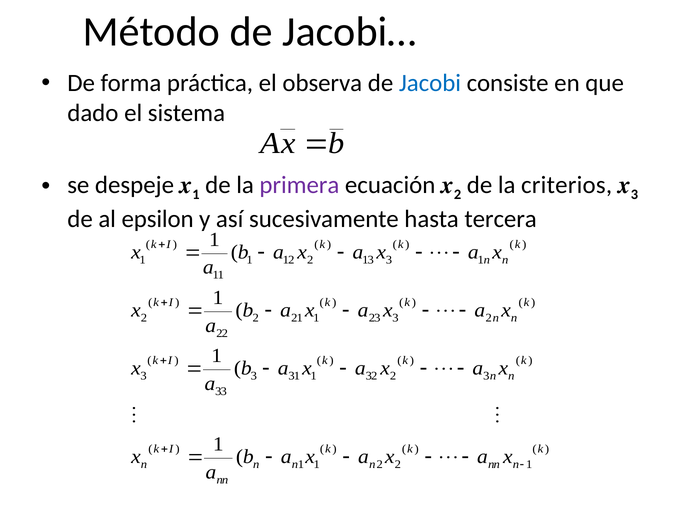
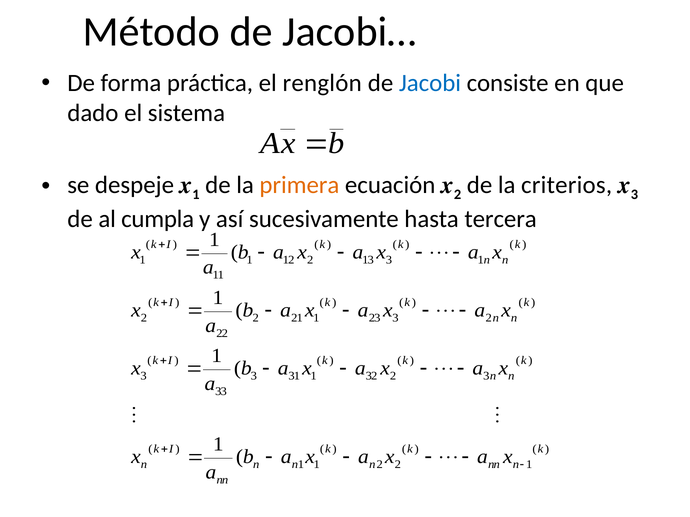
observa: observa -> renglón
primera colour: purple -> orange
epsilon: epsilon -> cumpla
